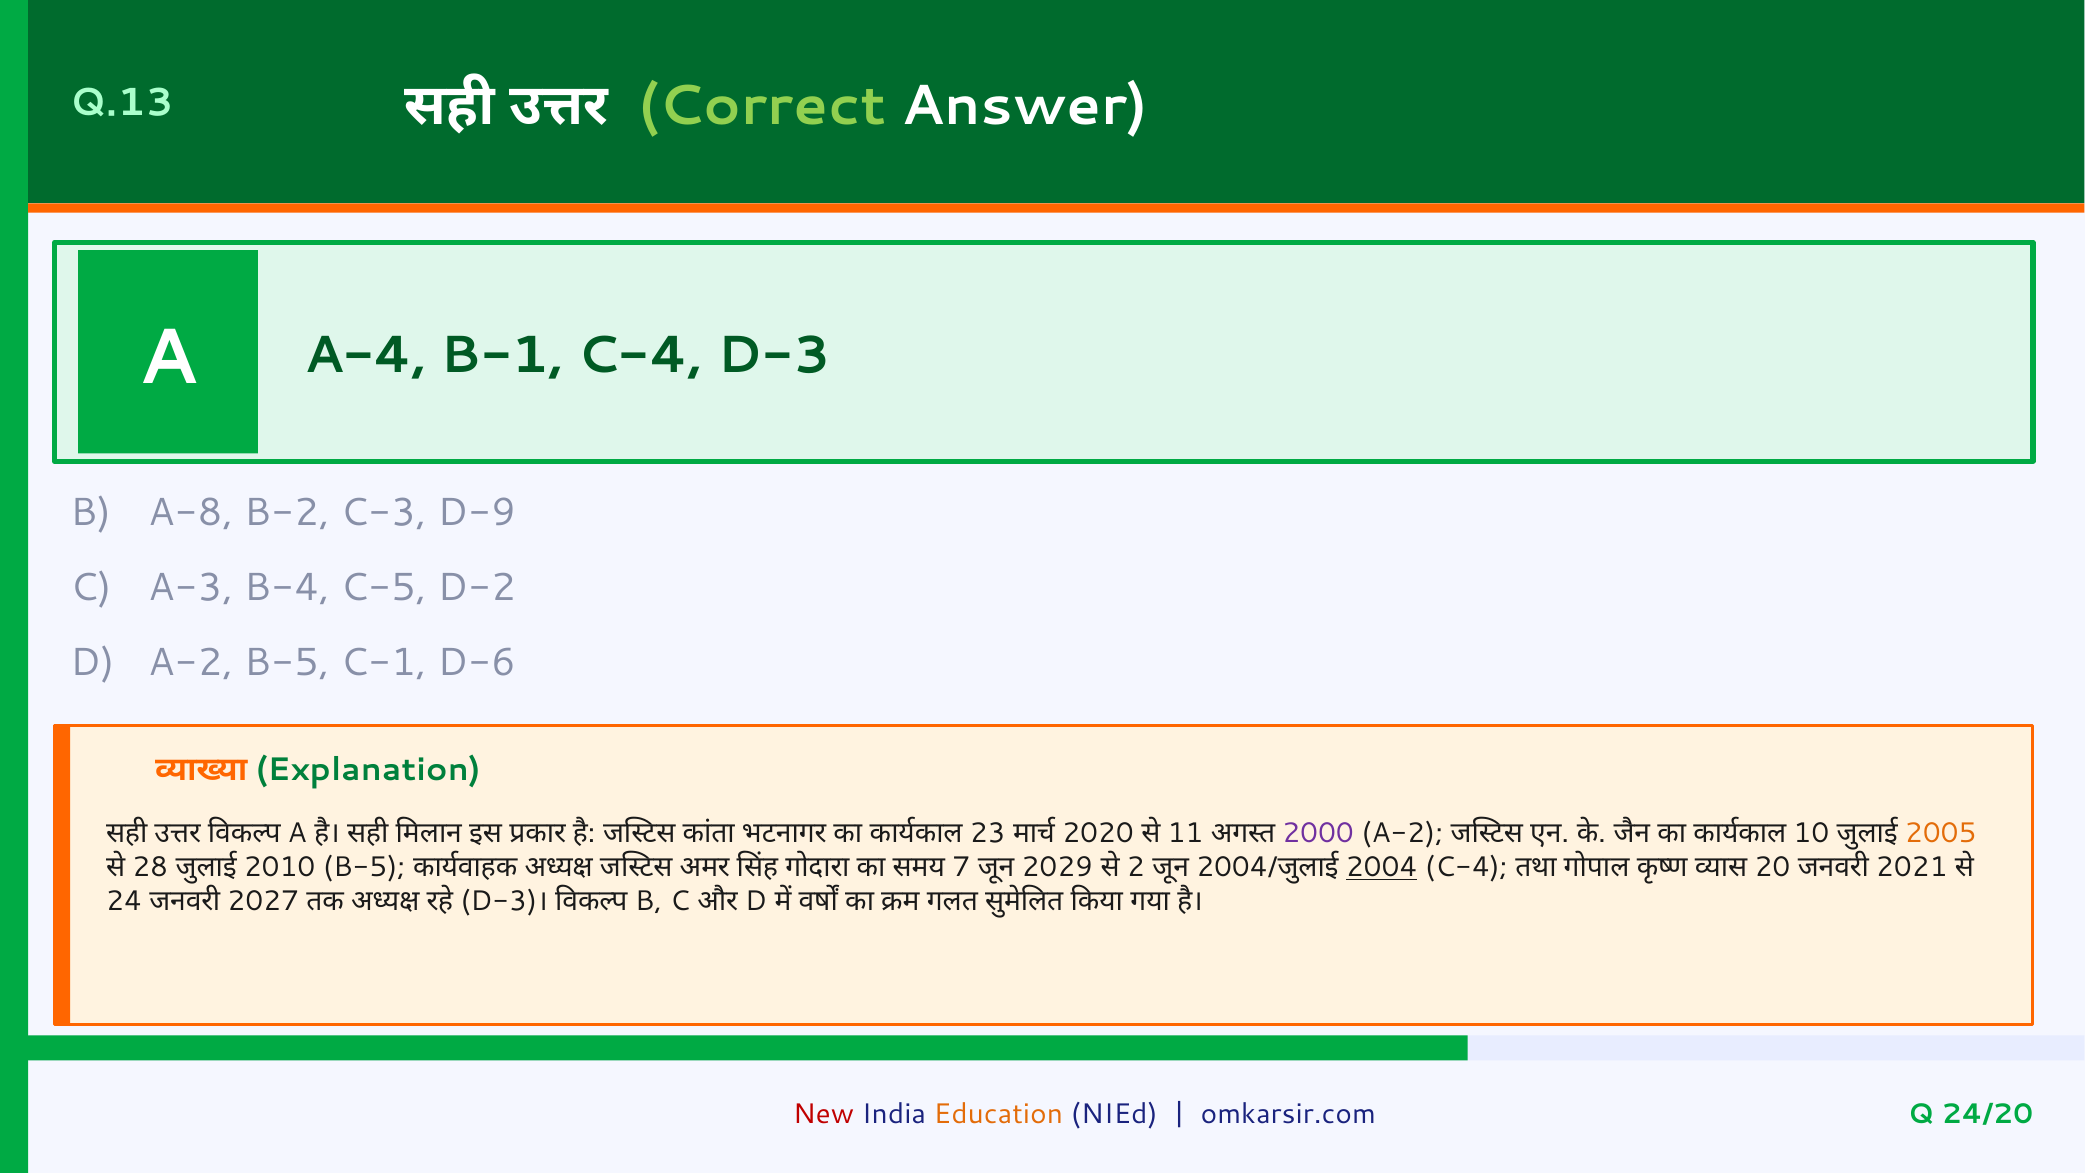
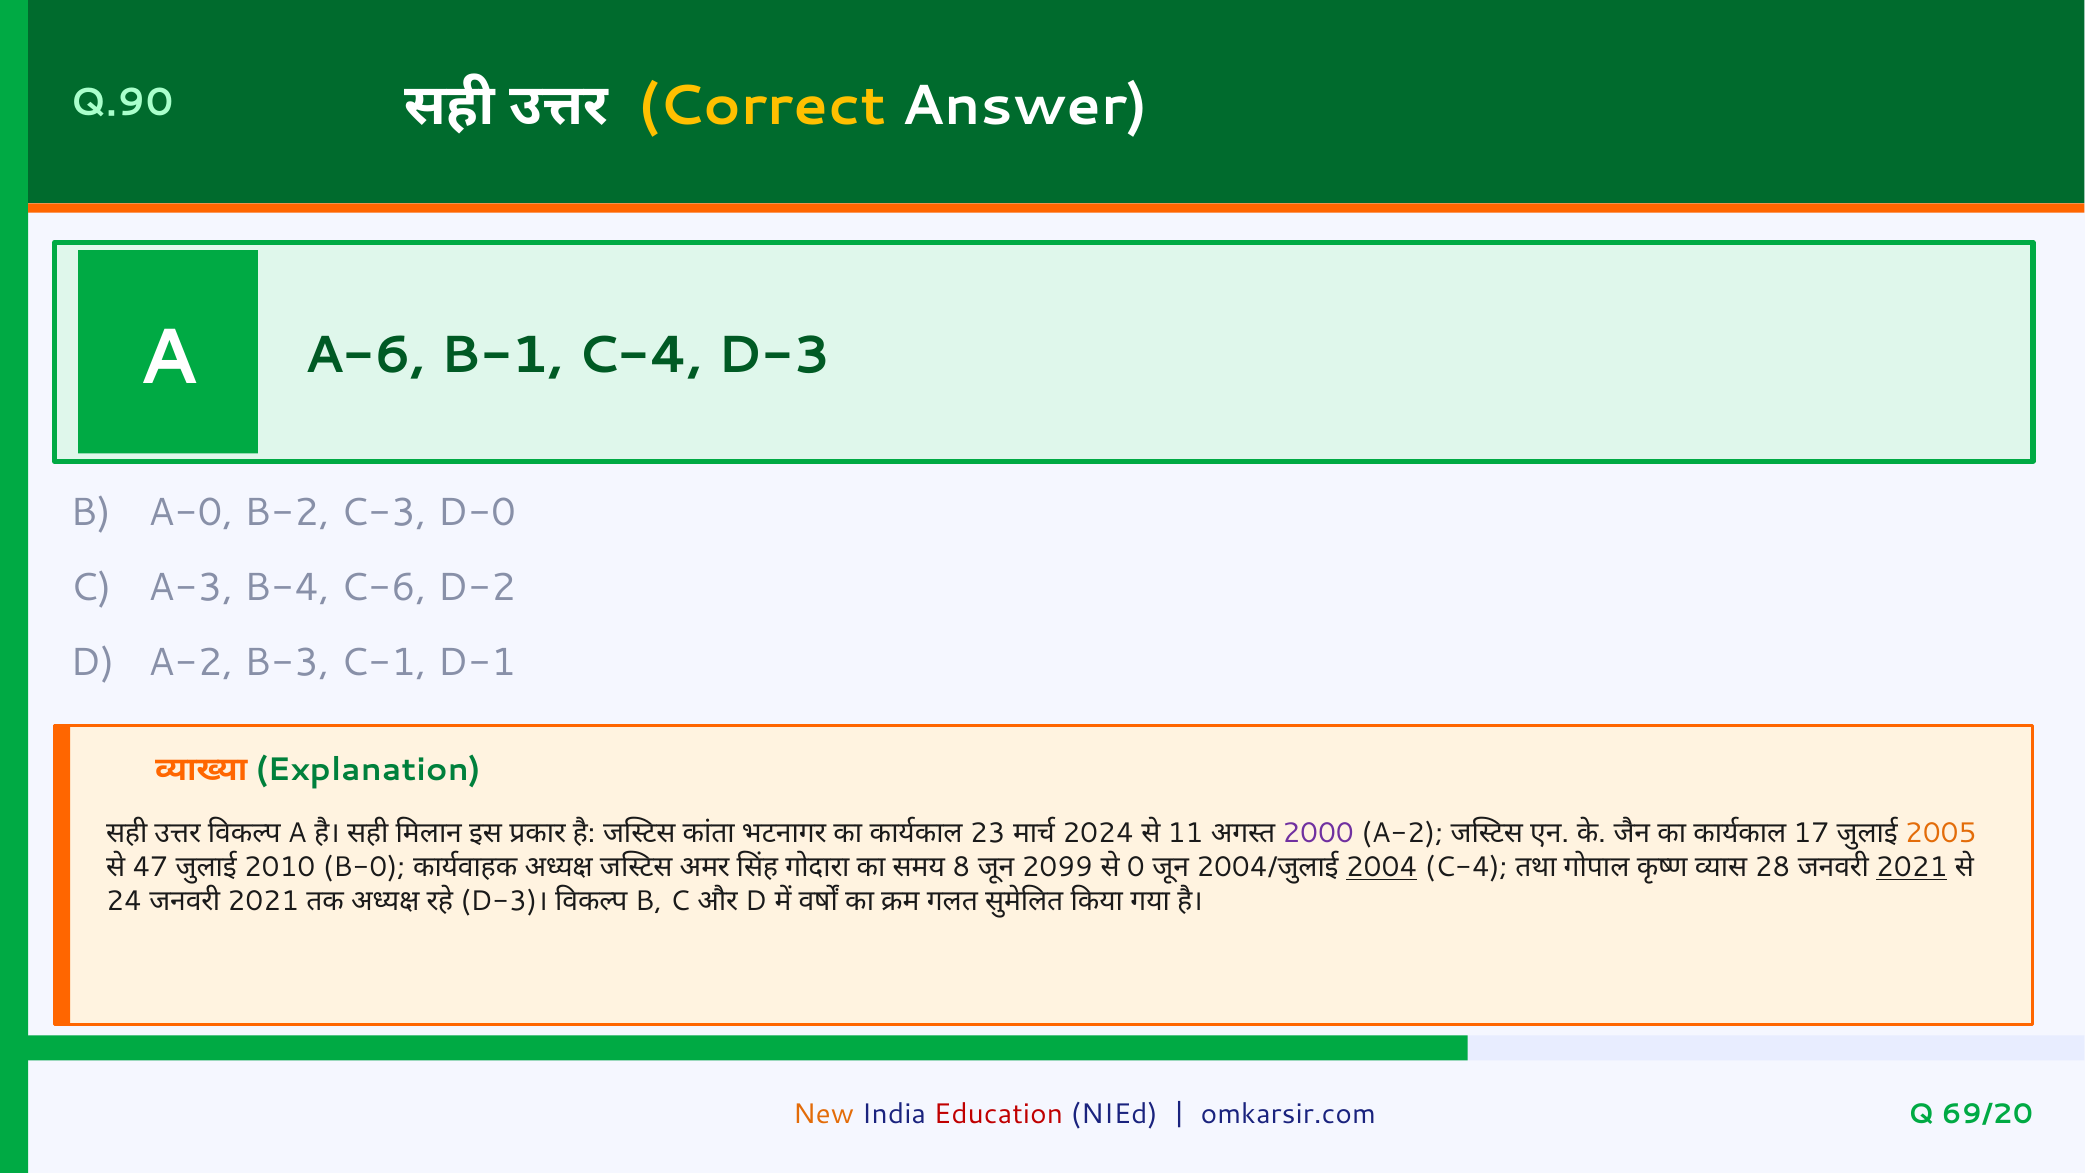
Q.13: Q.13 -> Q.90
Correct colour: light green -> yellow
A-4: A-4 -> A-6
A-8: A-8 -> A-0
D-9: D-9 -> D-0
C-5: C-5 -> C-6
A-2 B-5: B-5 -> B-3
D-6: D-6 -> D-1
2020: 2020 -> 2024
10: 10 -> 17
28: 28 -> 47
2010 B-5: B-5 -> B-0
7: 7 -> 8
2029: 2029 -> 2099
2: 2 -> 0
20: 20 -> 28
2021 at (1912, 867) underline: none -> present
2027 at (263, 901): 2027 -> 2021
New colour: red -> orange
Education colour: orange -> red
24/20: 24/20 -> 69/20
